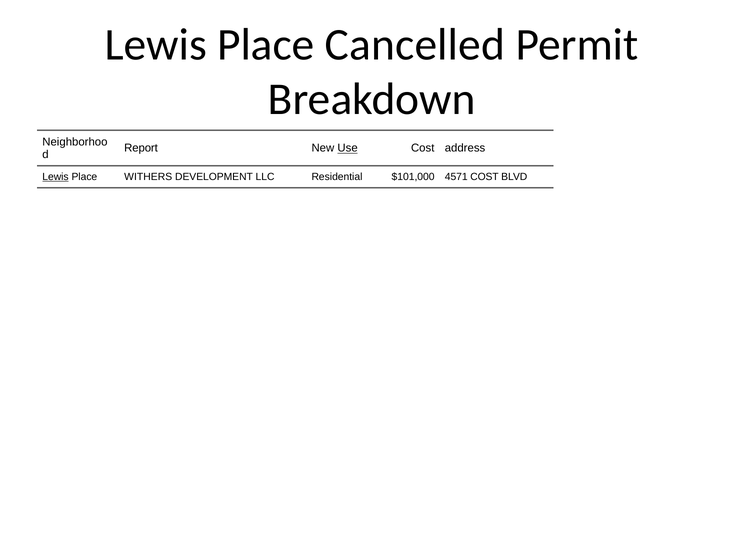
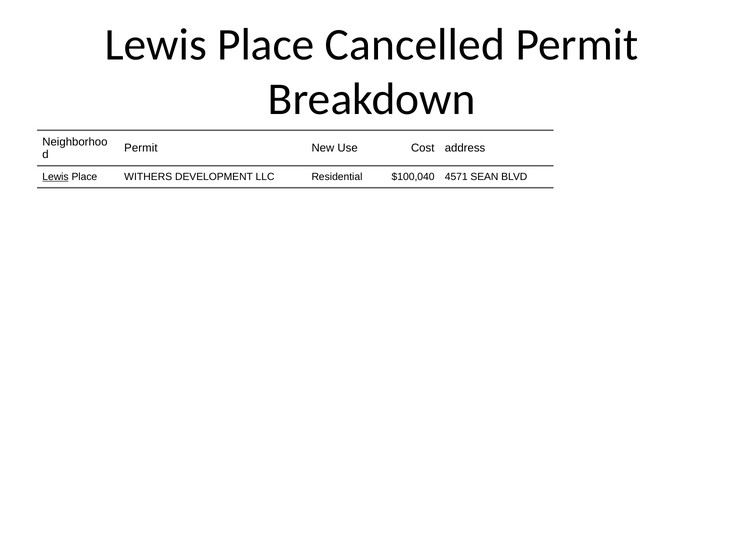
Report at (141, 148): Report -> Permit
Use underline: present -> none
$101,000: $101,000 -> $100,040
4571 COST: COST -> SEAN
